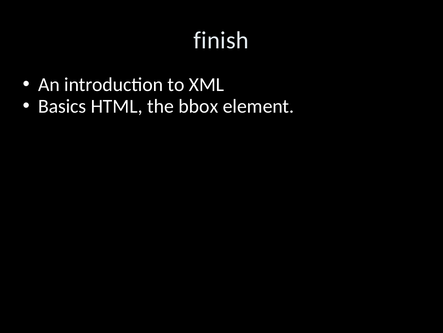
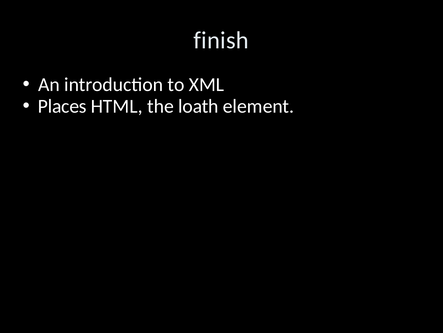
Basics: Basics -> Places
bbox: bbox -> loath
